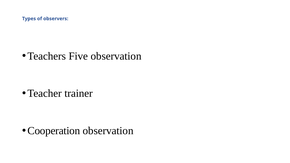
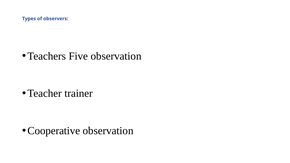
Cooperation: Cooperation -> Cooperative
